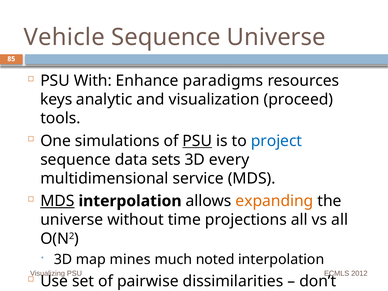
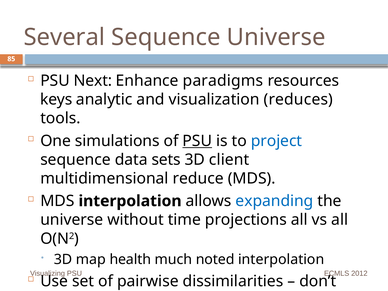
Vehicle: Vehicle -> Several
With: With -> Next
proceed: proceed -> reduces
every: every -> client
service: service -> reduce
MDS at (57, 201) underline: present -> none
expanding colour: orange -> blue
mines: mines -> health
